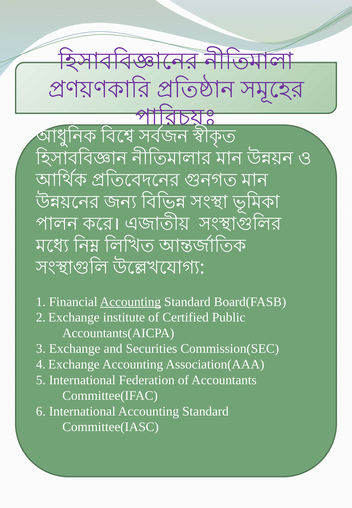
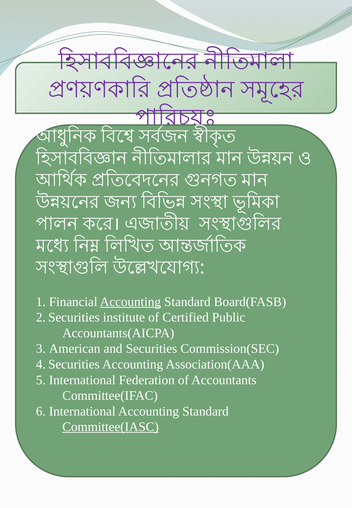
2 Exchange: Exchange -> Securities
3 Exchange: Exchange -> American
4 Exchange: Exchange -> Securities
Committee(IASC underline: none -> present
